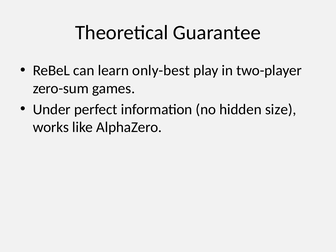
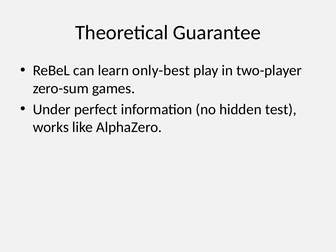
size: size -> test
